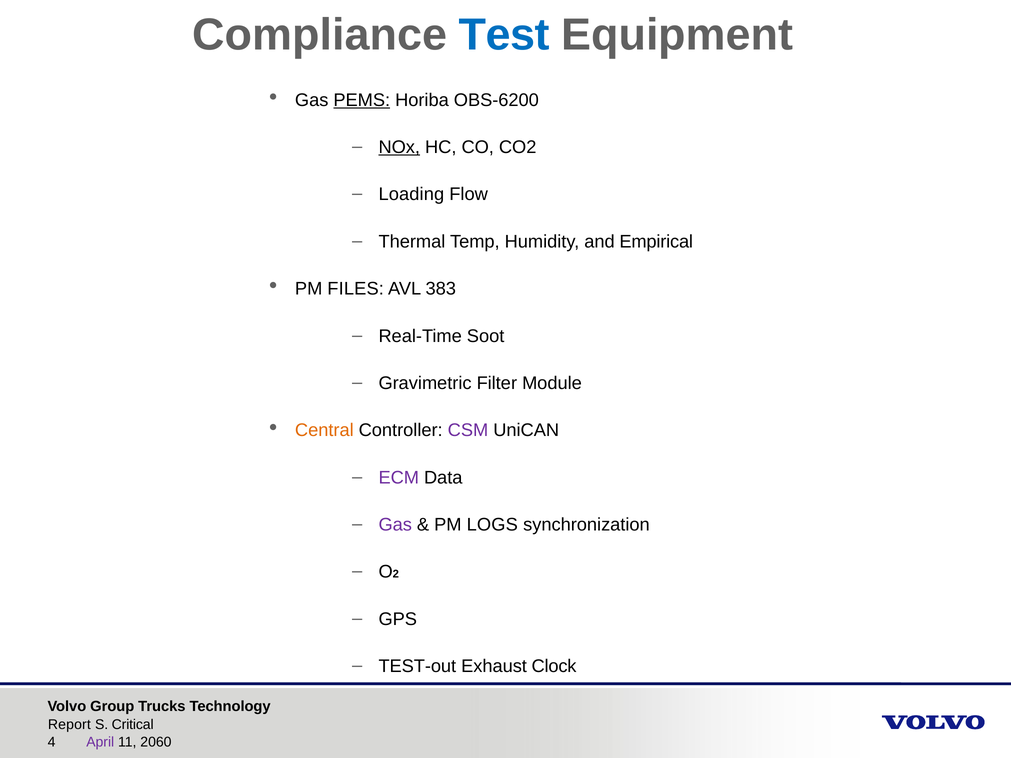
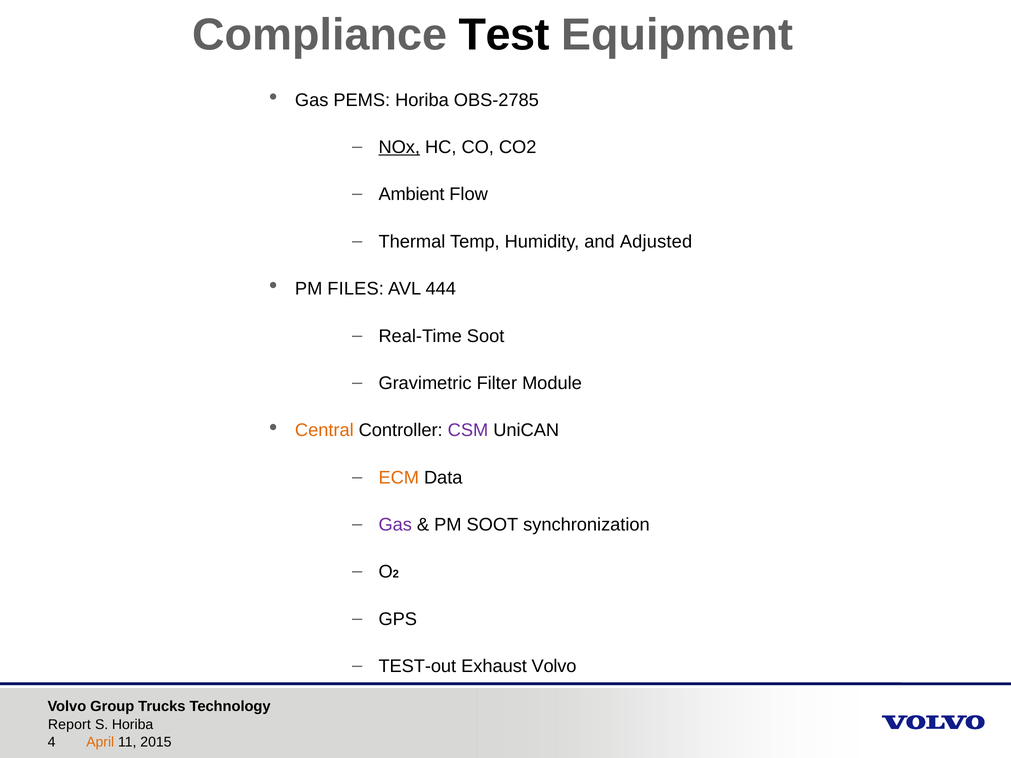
Test colour: blue -> black
PEMS underline: present -> none
OBS-6200: OBS-6200 -> OBS-2785
Loading: Loading -> Ambient
Empirical: Empirical -> Adjusted
383: 383 -> 444
ECM colour: purple -> orange
PM LOGS: LOGS -> SOOT
Exhaust Clock: Clock -> Volvo
S Critical: Critical -> Horiba
April colour: purple -> orange
2060: 2060 -> 2015
